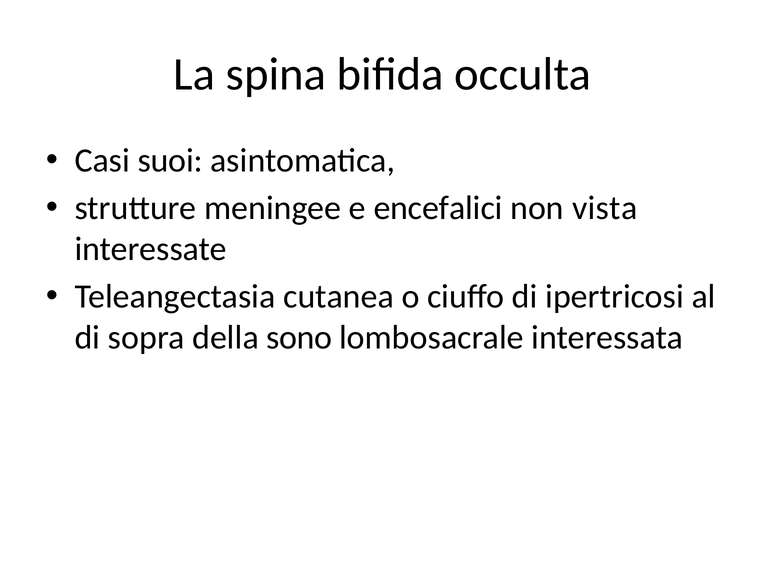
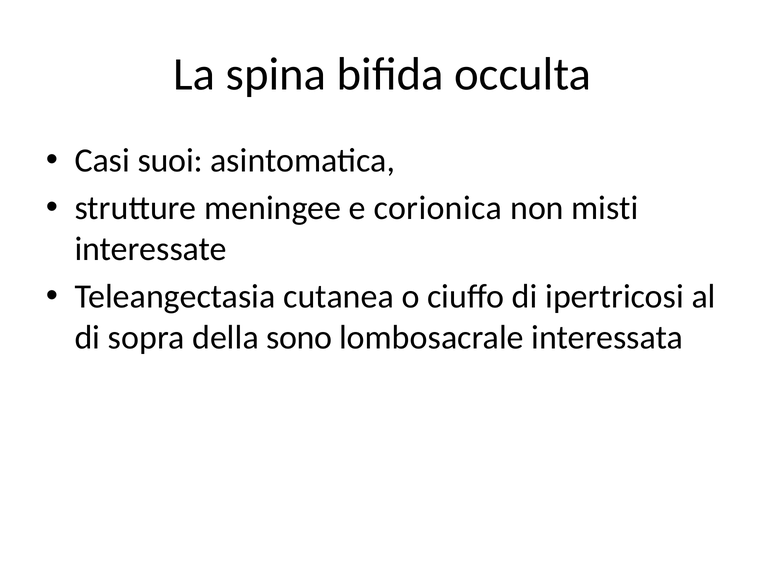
encefalici: encefalici -> corionica
vista: vista -> misti
